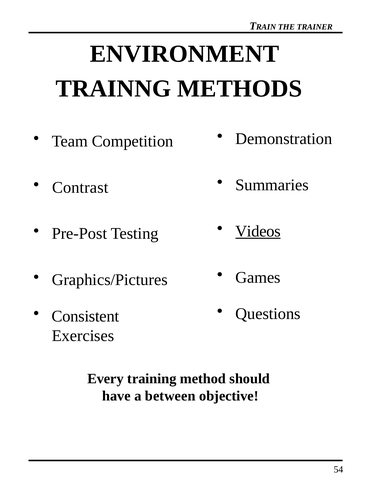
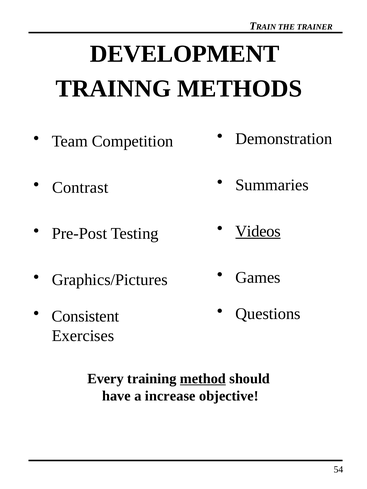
ENVIRONMENT: ENVIRONMENT -> DEVELOPMENT
method underline: none -> present
between: between -> increase
